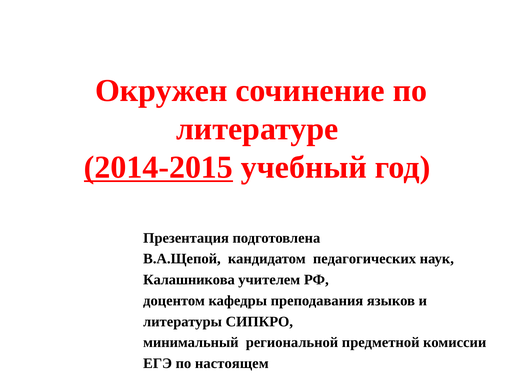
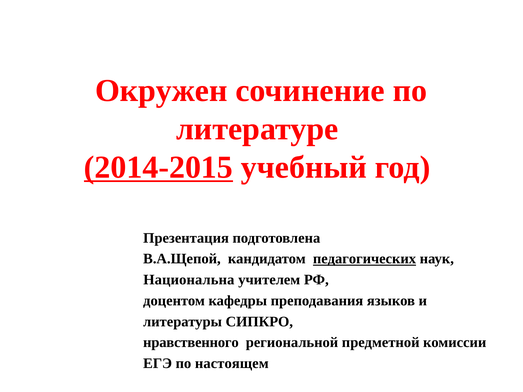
педагогических underline: none -> present
Калашникова: Калашникова -> Национальна
минимальный: минимальный -> нравственного
